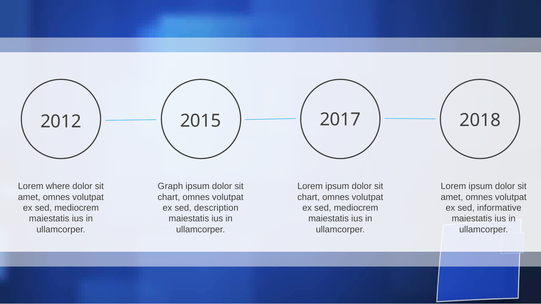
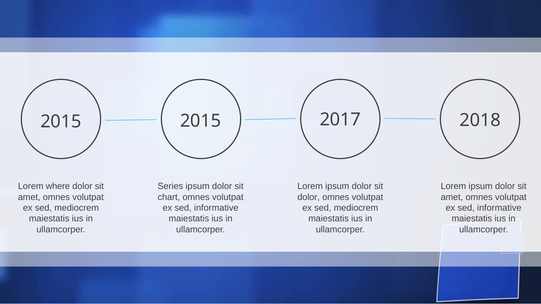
2012 at (61, 122): 2012 -> 2015
Graph: Graph -> Series
chart at (309, 197): chart -> dolor
description at (216, 208): description -> informative
